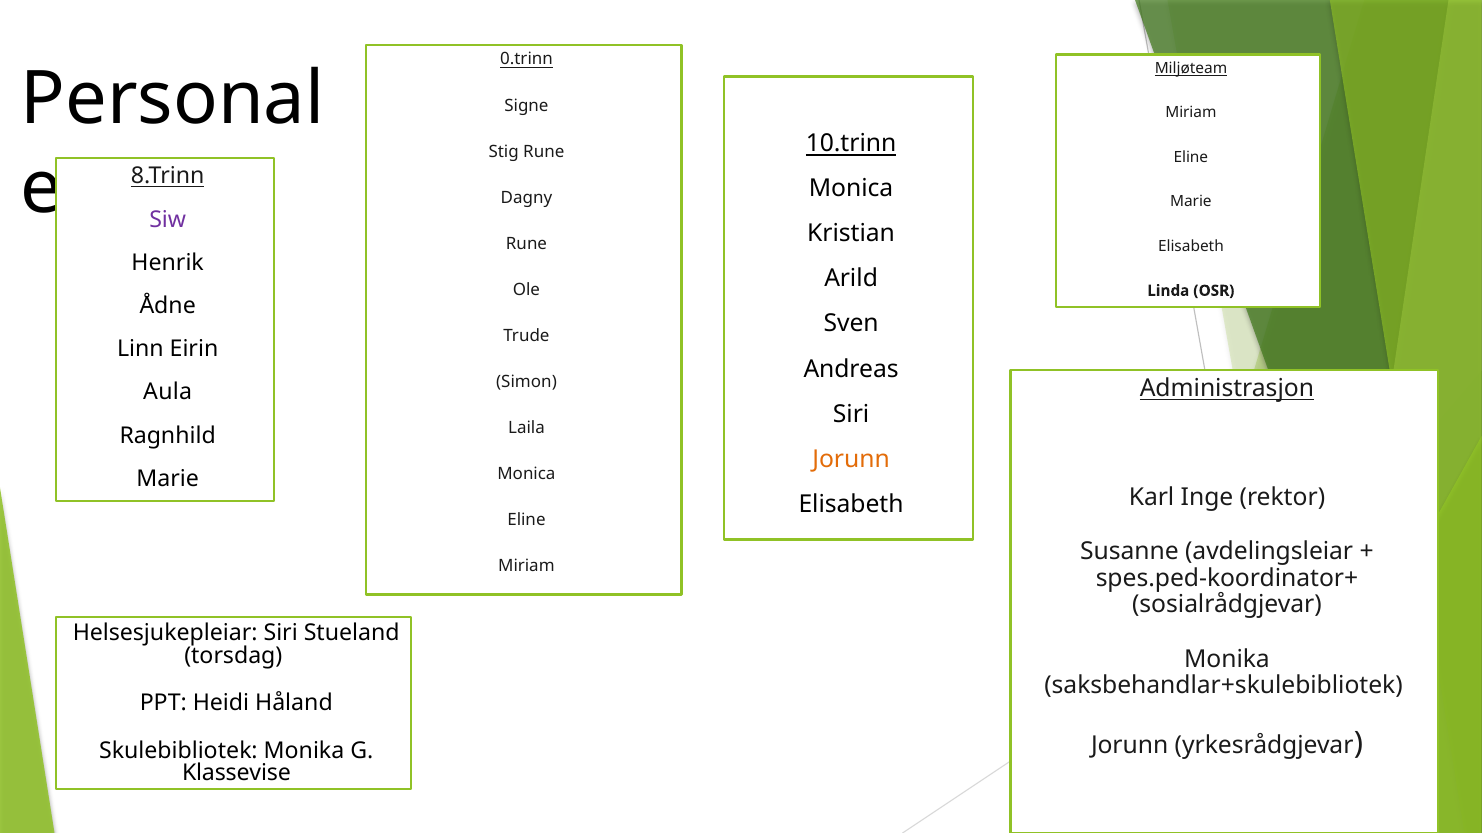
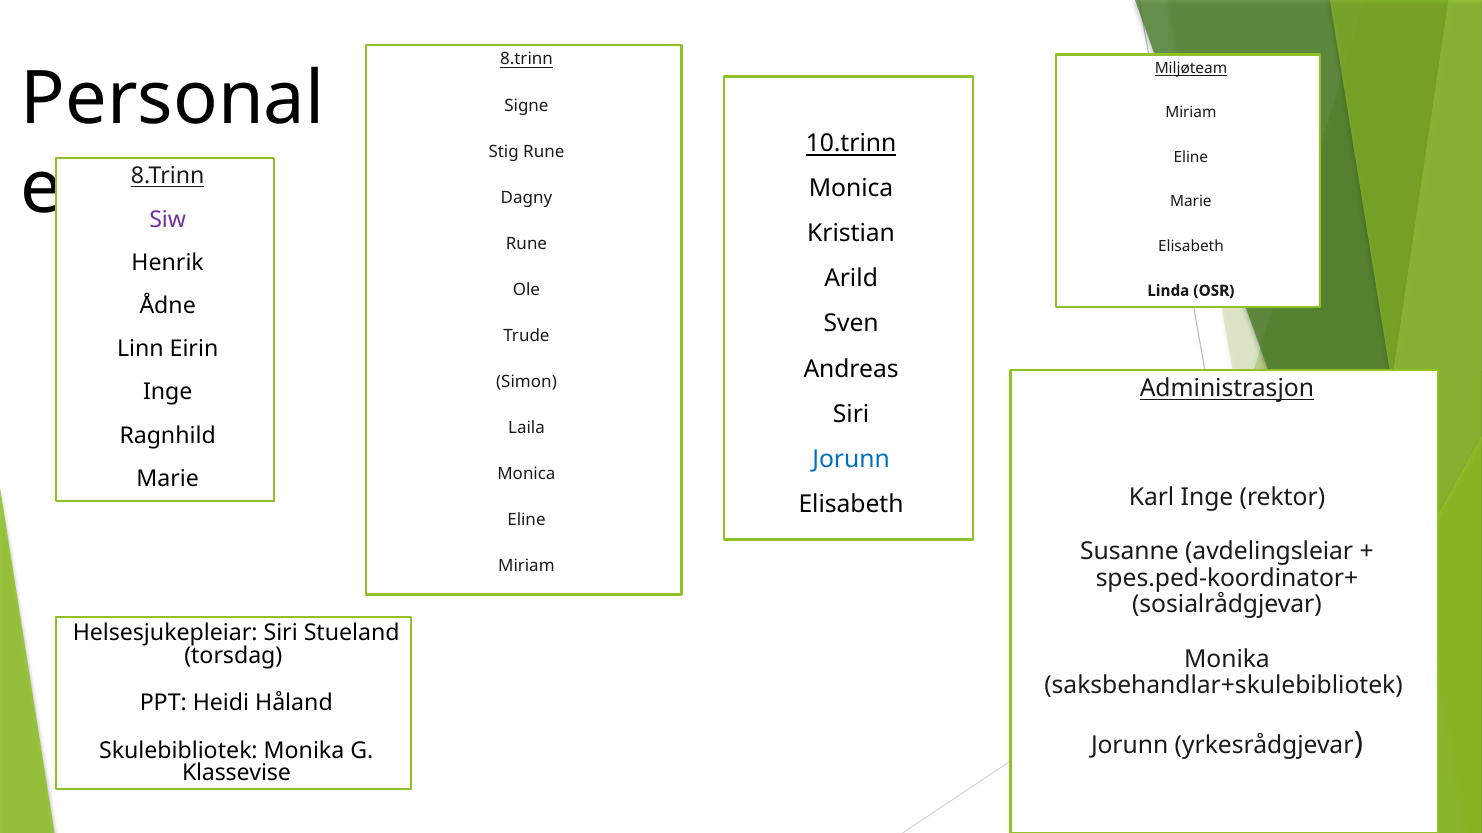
0.trinn at (526, 59): 0.trinn -> 8.trinn
Aula at (168, 393): Aula -> Inge
Jorunn at (851, 459) colour: orange -> blue
